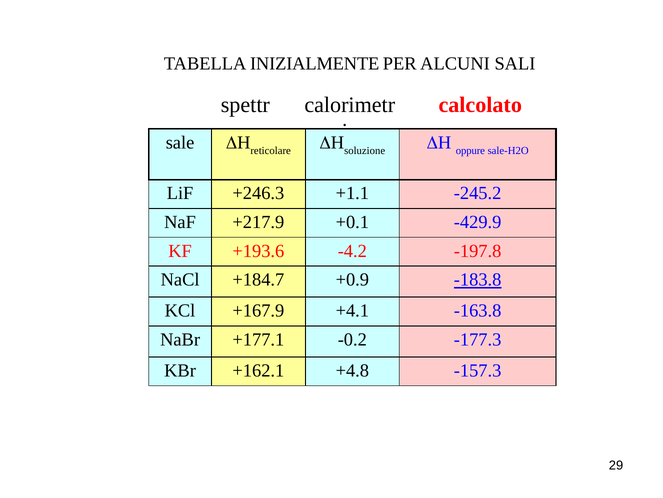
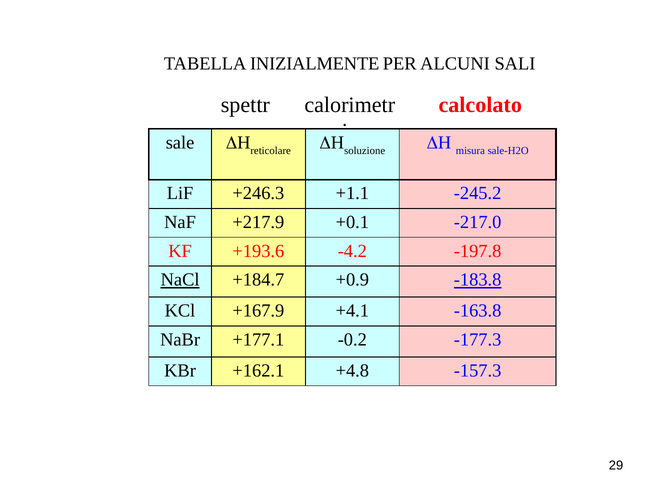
oppure: oppure -> misura
-429.9: -429.9 -> -217.0
NaCl underline: none -> present
